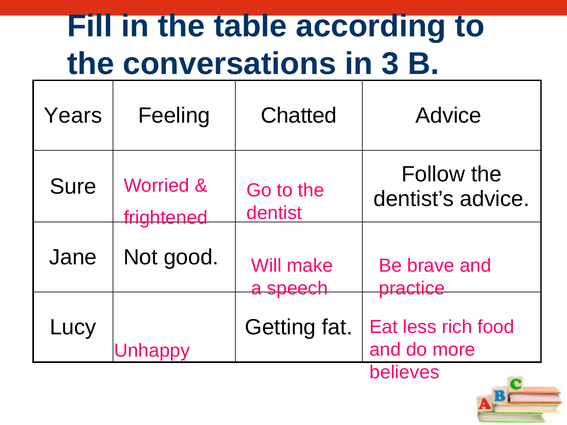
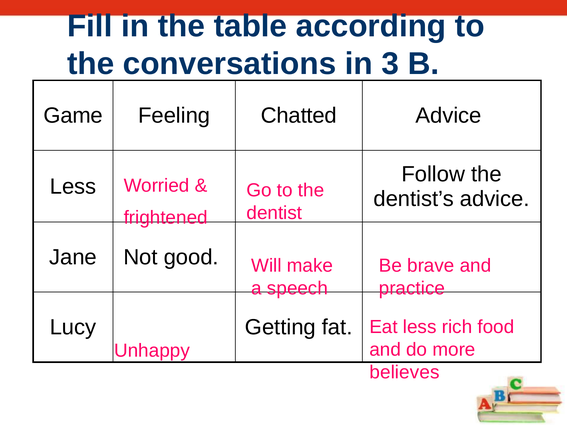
Years: Years -> Game
Sure at (73, 187): Sure -> Less
